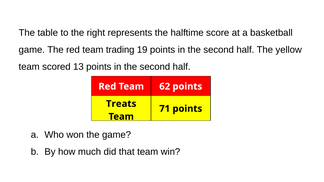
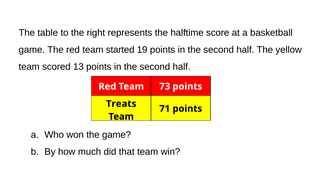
trading: trading -> started
62: 62 -> 73
